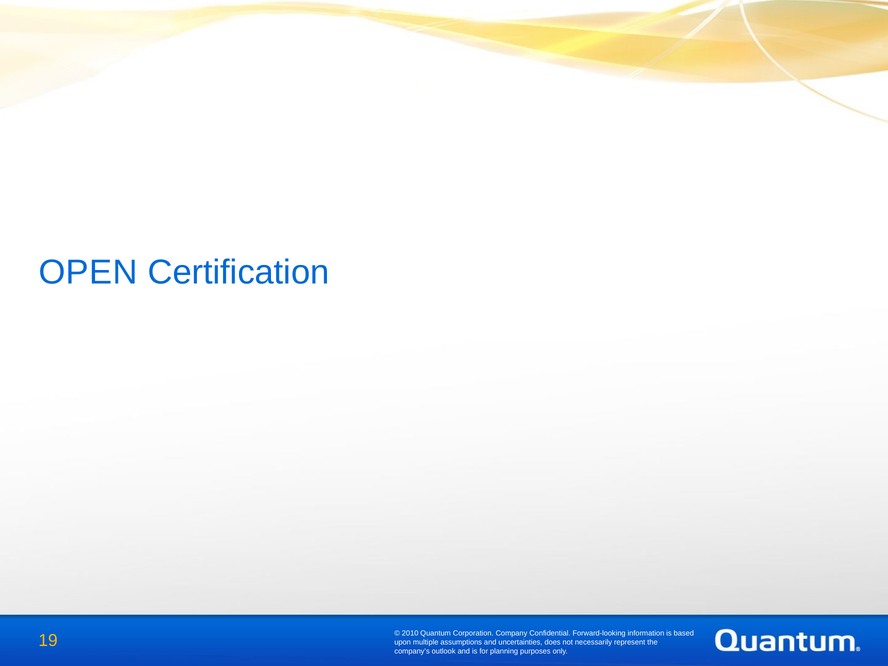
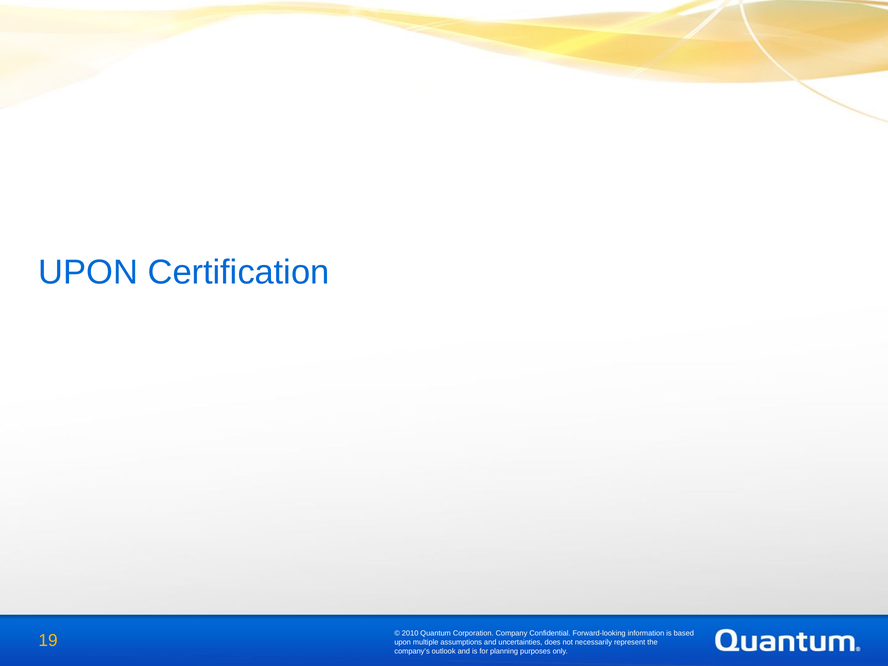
OPEN at (88, 272): OPEN -> UPON
